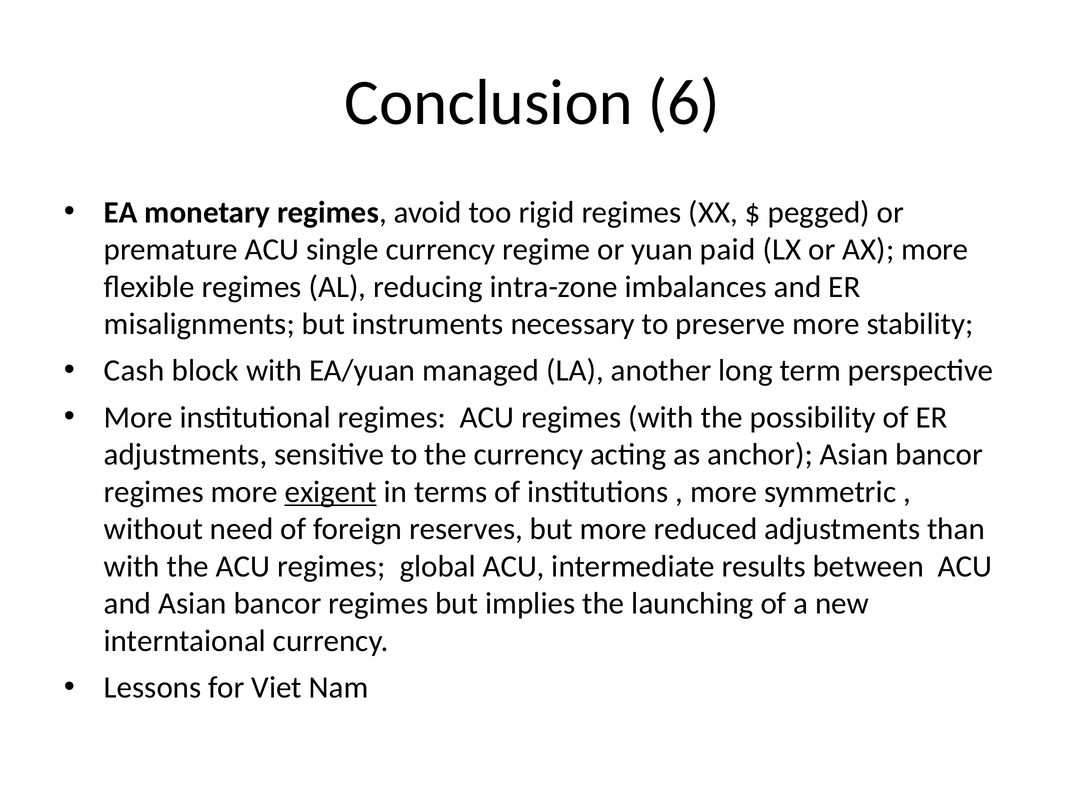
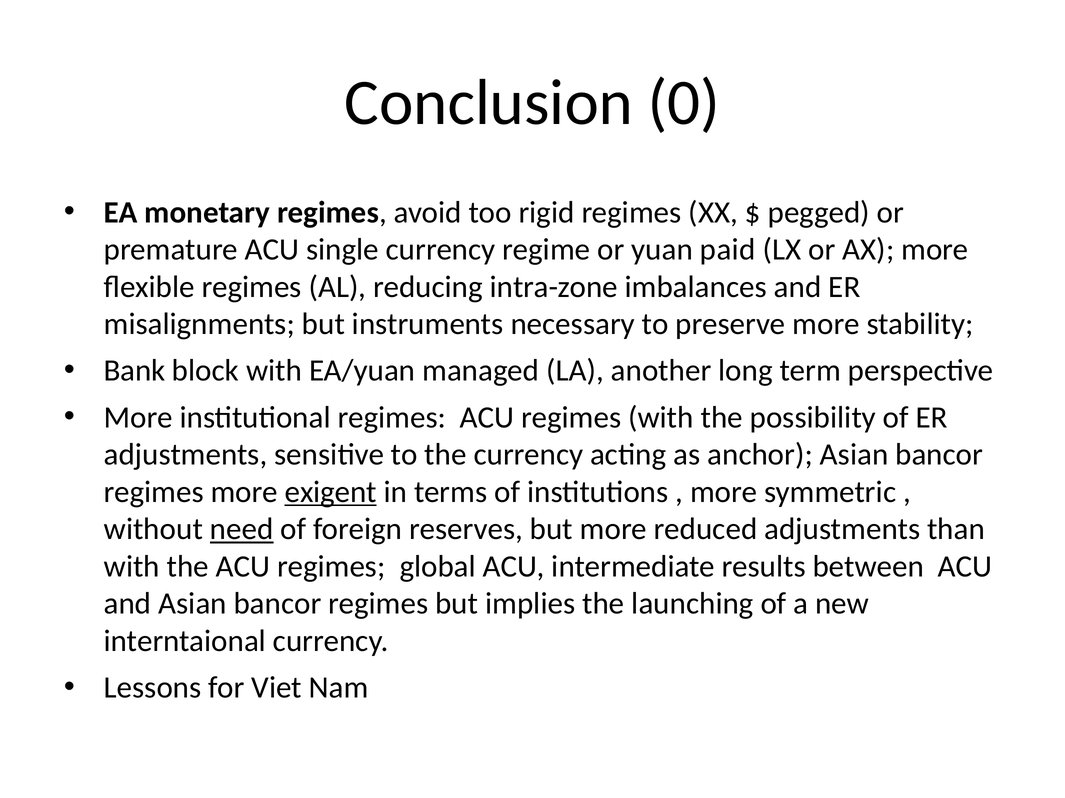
6: 6 -> 0
Cash: Cash -> Bank
need underline: none -> present
